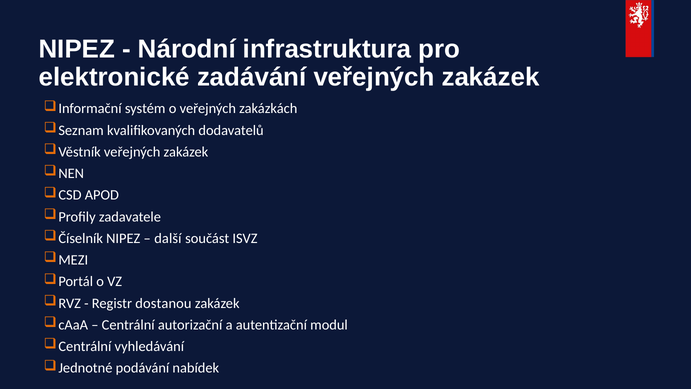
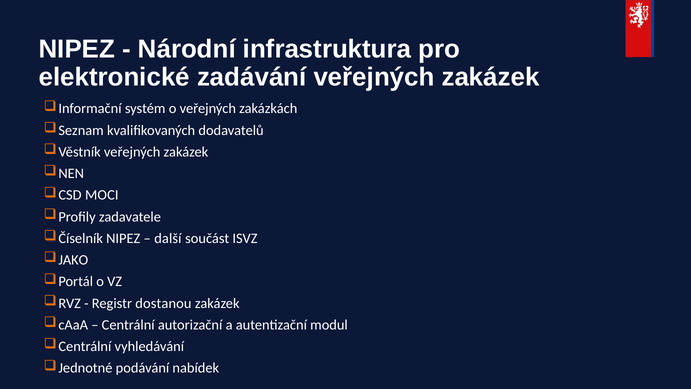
APOD: APOD -> MOCI
MEZI: MEZI -> JAKO
